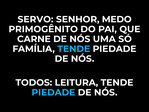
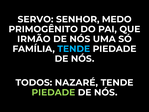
CARNE: CARNE -> IRMÃO
LEITURA: LEITURA -> NAZARÉ
PIEDADE at (53, 92) colour: light blue -> light green
